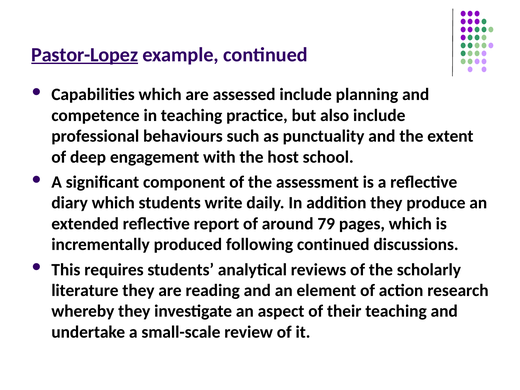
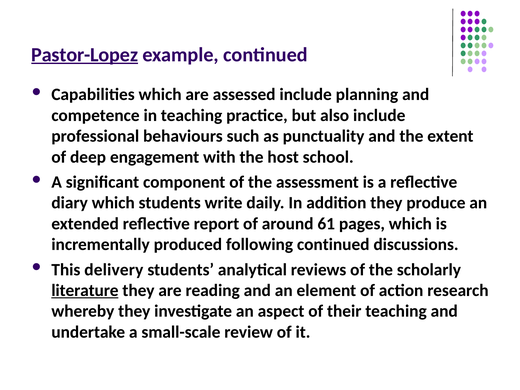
79: 79 -> 61
requires: requires -> delivery
literature underline: none -> present
